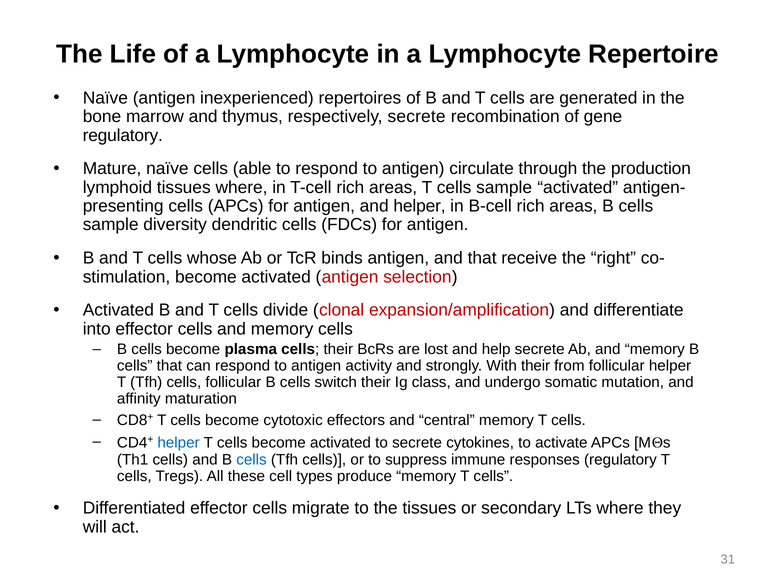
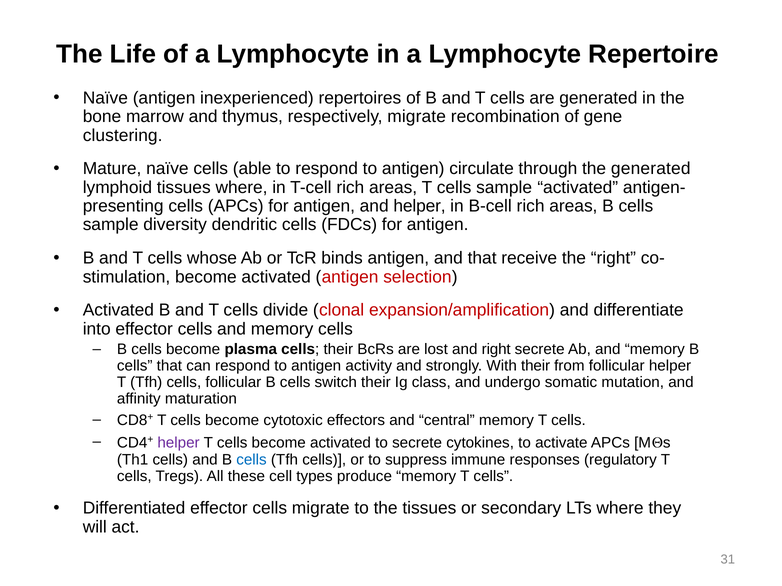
respectively secrete: secrete -> migrate
regulatory at (123, 135): regulatory -> clustering
the production: production -> generated
and help: help -> right
helper at (179, 443) colour: blue -> purple
